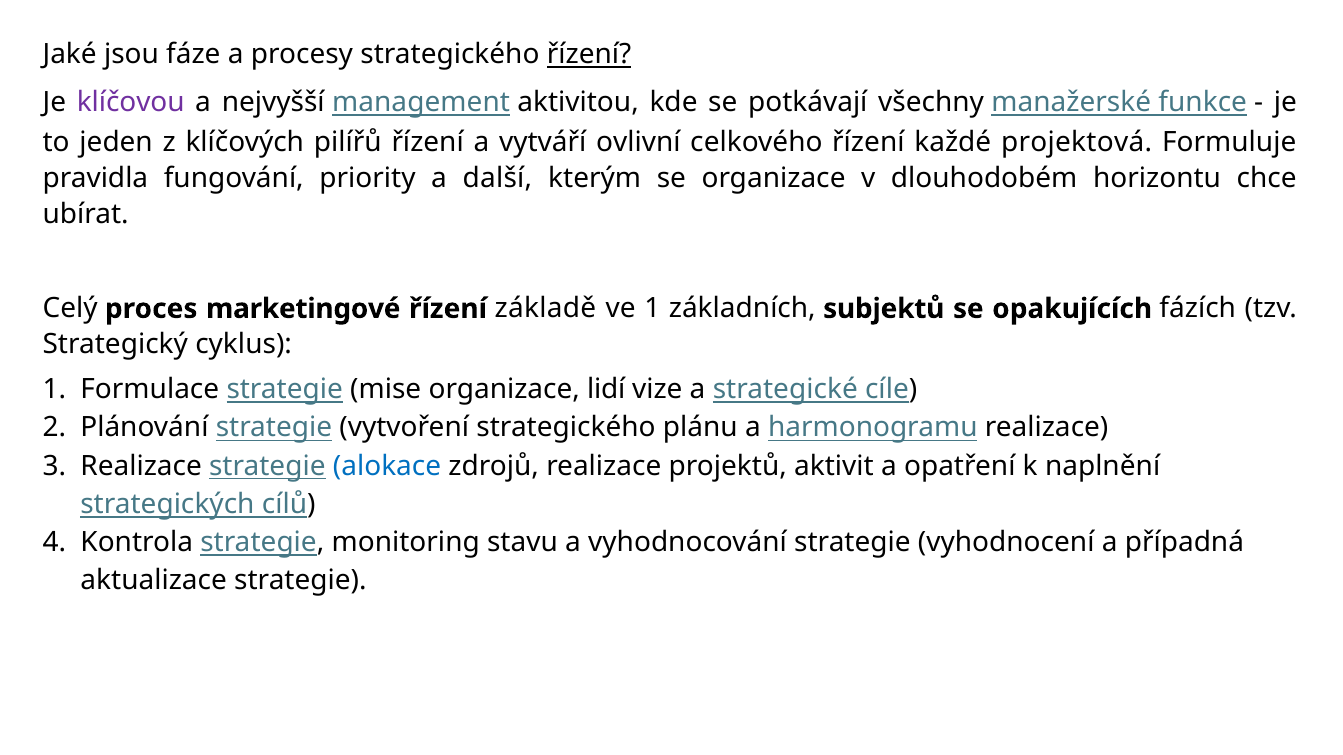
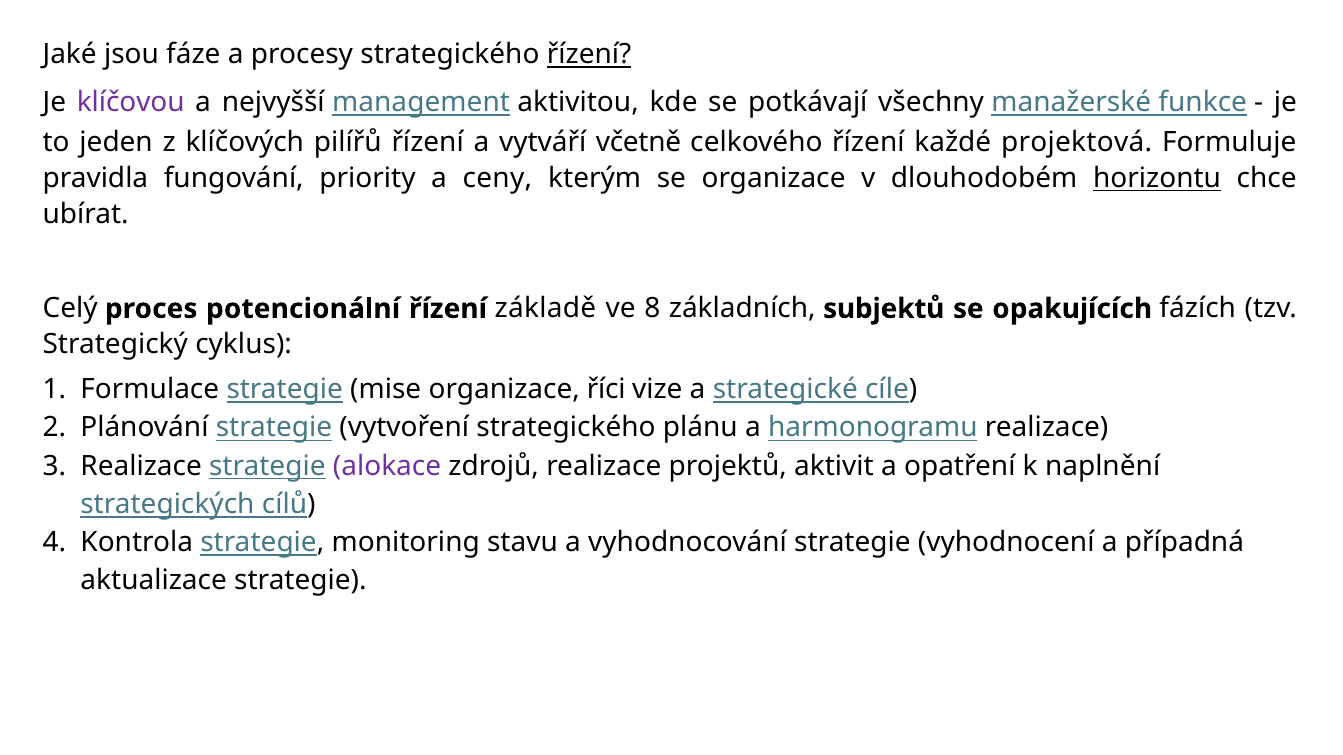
ovlivní: ovlivní -> včetně
další: další -> ceny
horizontu underline: none -> present
marketingové: marketingové -> potencionální
ve 1: 1 -> 8
lidí: lidí -> říci
alokace colour: blue -> purple
